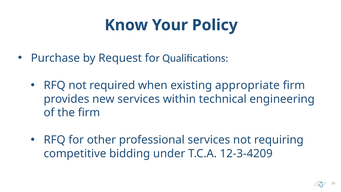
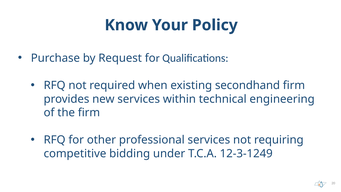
appropriate: appropriate -> secondhand
12-3-4209: 12-3-4209 -> 12-3-1249
